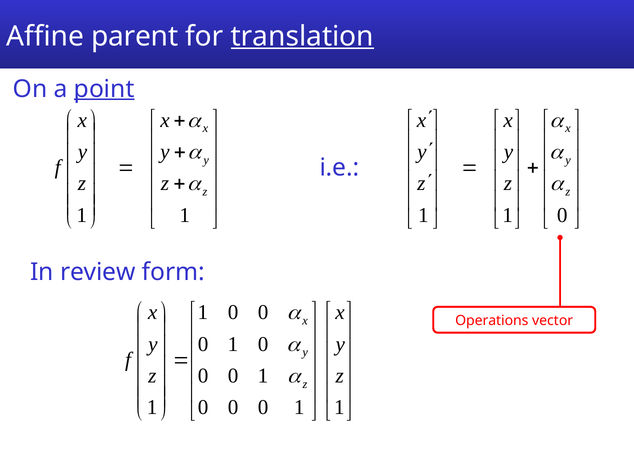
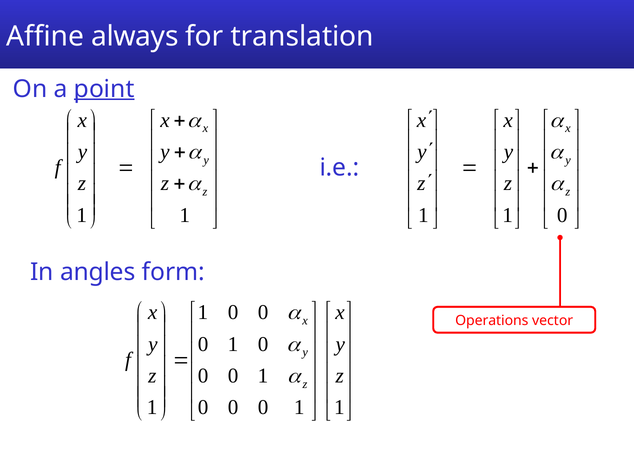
parent: parent -> always
translation underline: present -> none
review: review -> angles
